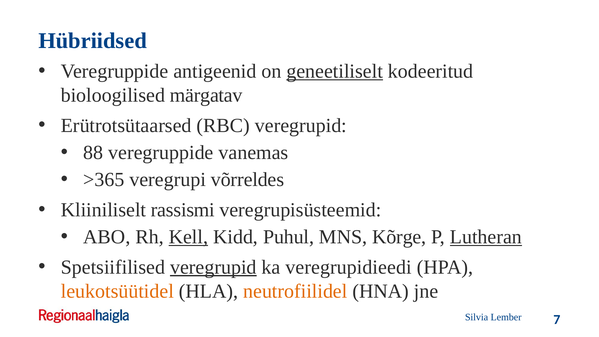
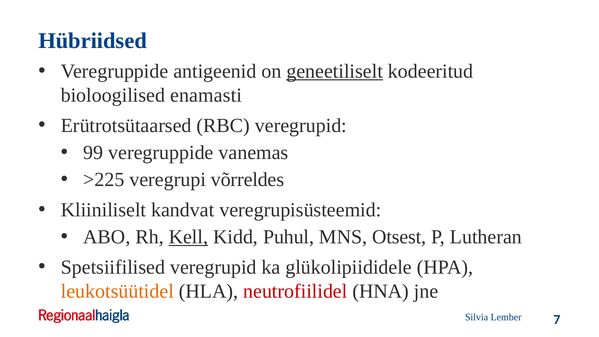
märgatav: märgatav -> enamasti
88: 88 -> 99
>365: >365 -> >225
rassismi: rassismi -> kandvat
Kõrge: Kõrge -> Otsest
Lutheran underline: present -> none
veregrupid at (213, 267) underline: present -> none
veregrupidieedi: veregrupidieedi -> glükolipiididele
neutrofiilidel colour: orange -> red
